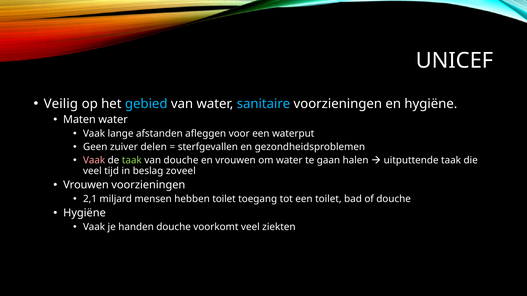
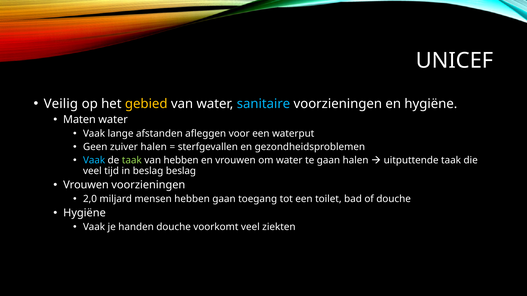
gebied colour: light blue -> yellow
zuiver delen: delen -> halen
Vaak at (94, 161) colour: pink -> light blue
van douche: douche -> hebben
beslag zoveel: zoveel -> beslag
2,1: 2,1 -> 2,0
hebben toilet: toilet -> gaan
